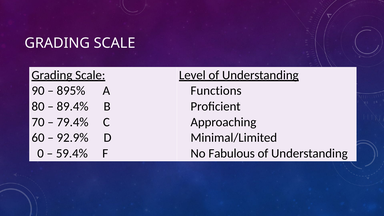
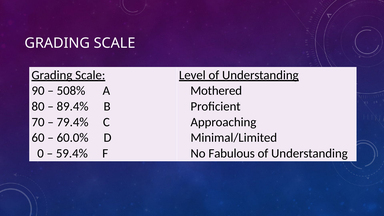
895%: 895% -> 508%
Functions: Functions -> Mothered
92.9%: 92.9% -> 60.0%
